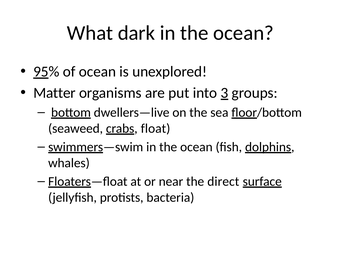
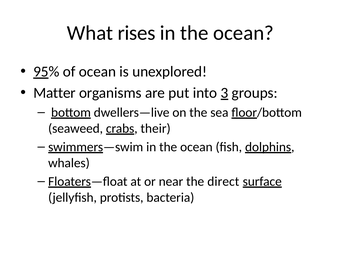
dark: dark -> rises
float: float -> their
